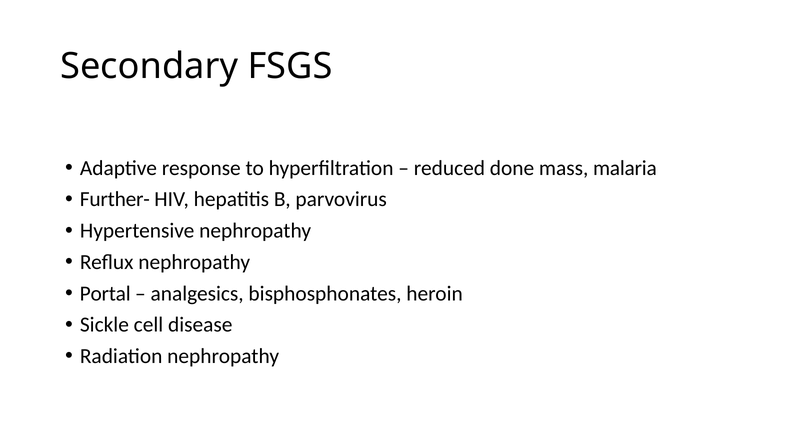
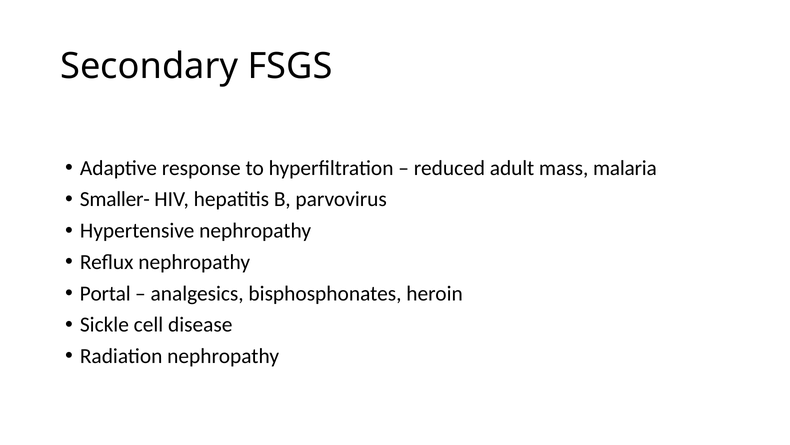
done: done -> adult
Further-: Further- -> Smaller-
